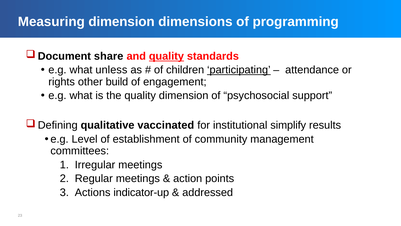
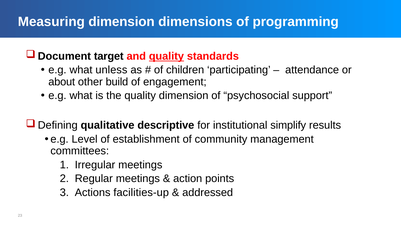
share: share -> target
participating underline: present -> none
rights: rights -> about
vaccinated: vaccinated -> descriptive
indicator-up: indicator-up -> facilities-up
